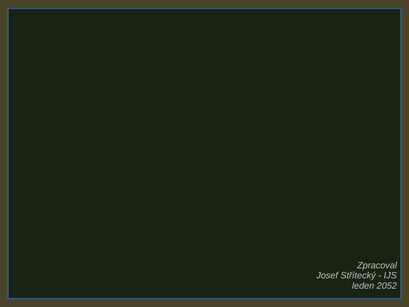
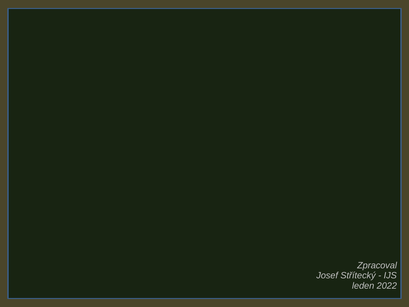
2052: 2052 -> 2022
